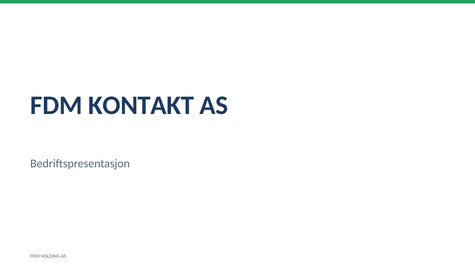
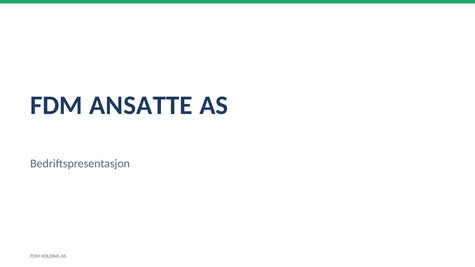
KONTAKT: KONTAKT -> ANSATTE
